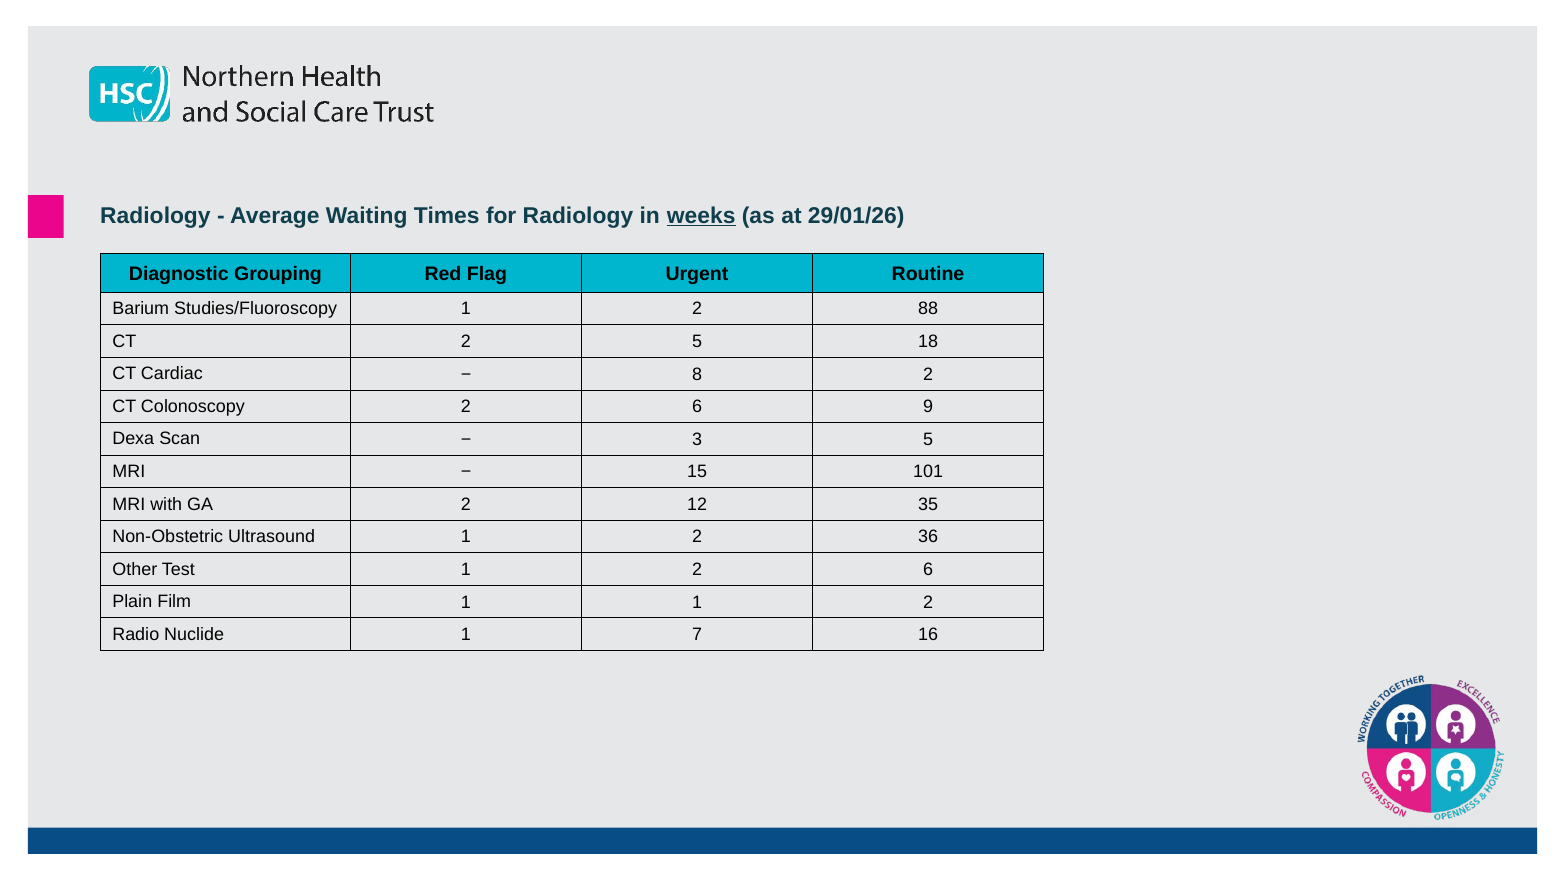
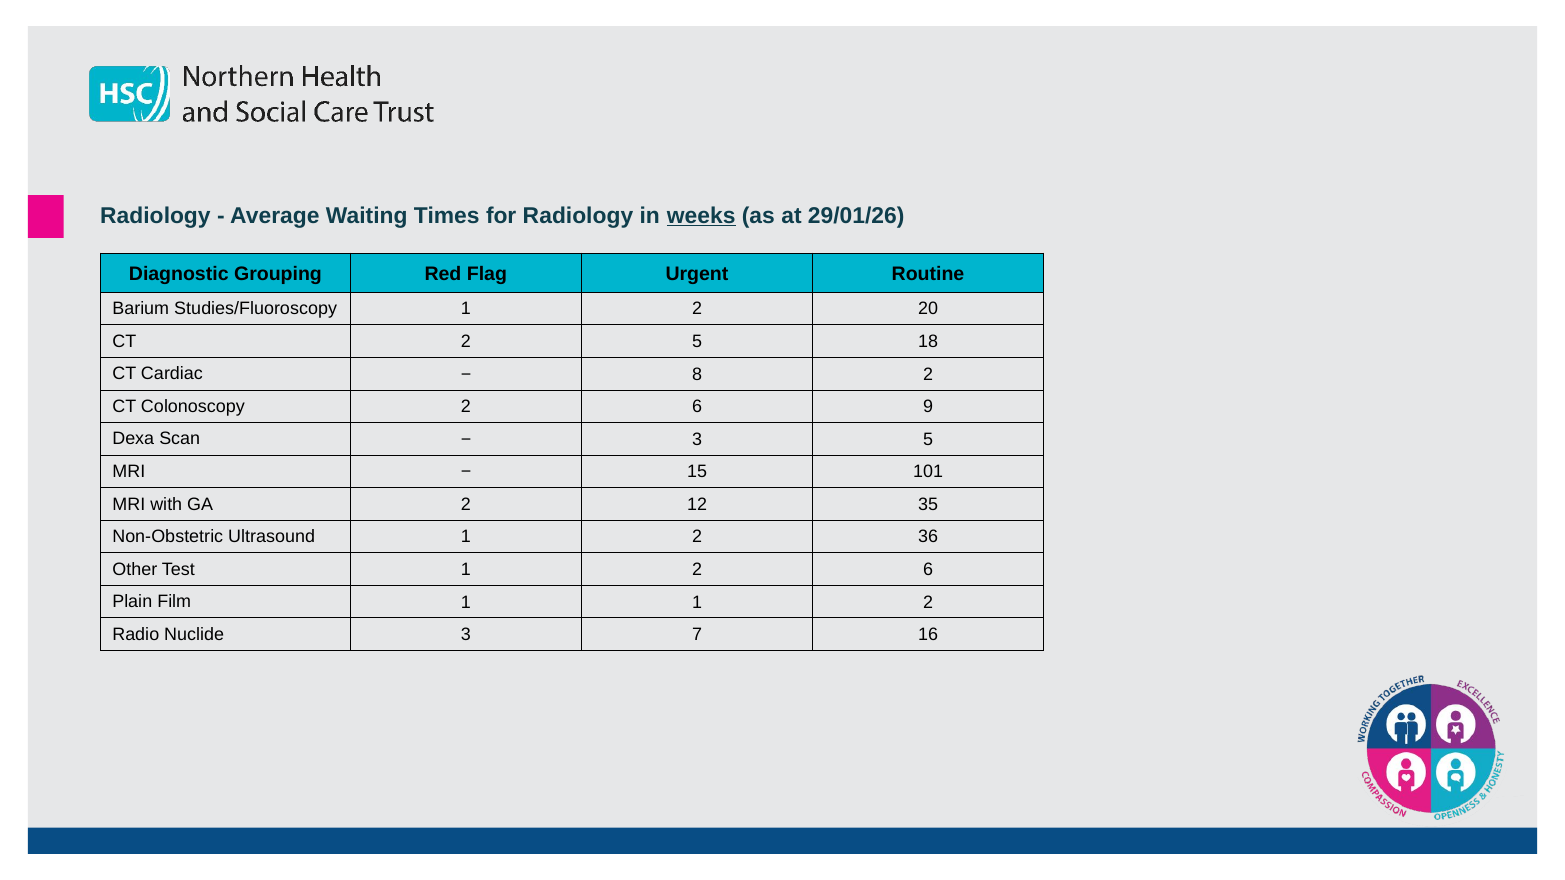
88: 88 -> 20
Nuclide 1: 1 -> 3
